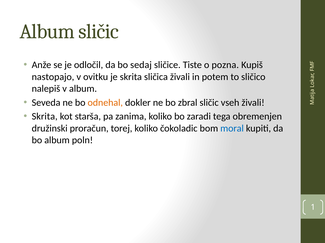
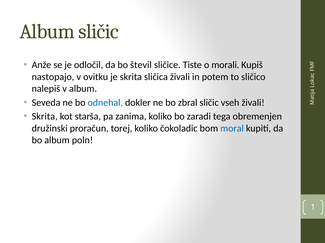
sedaj: sedaj -> števil
pozna: pozna -> morali
odnehal colour: orange -> blue
